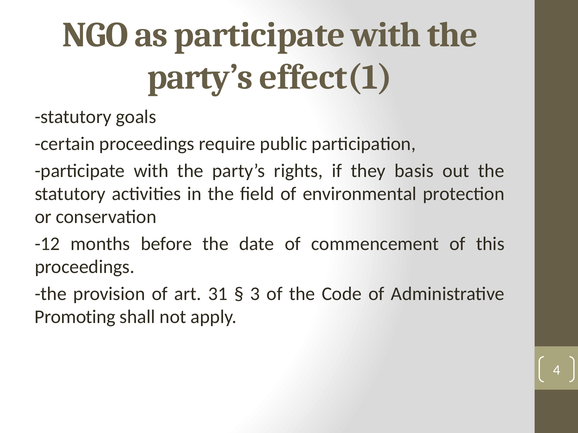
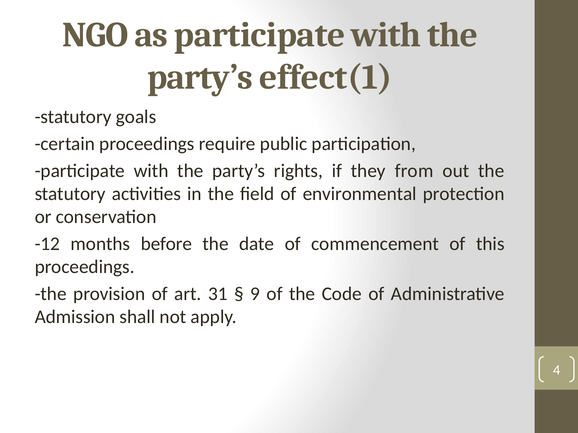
basis: basis -> from
3: 3 -> 9
Promoting: Promoting -> Admission
